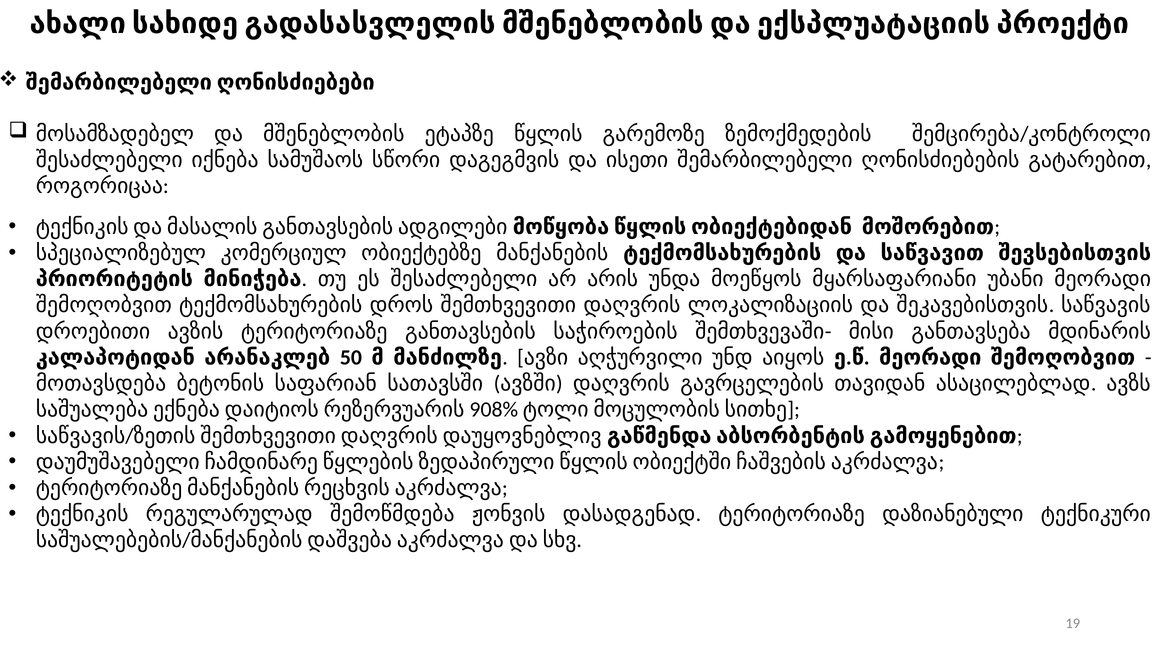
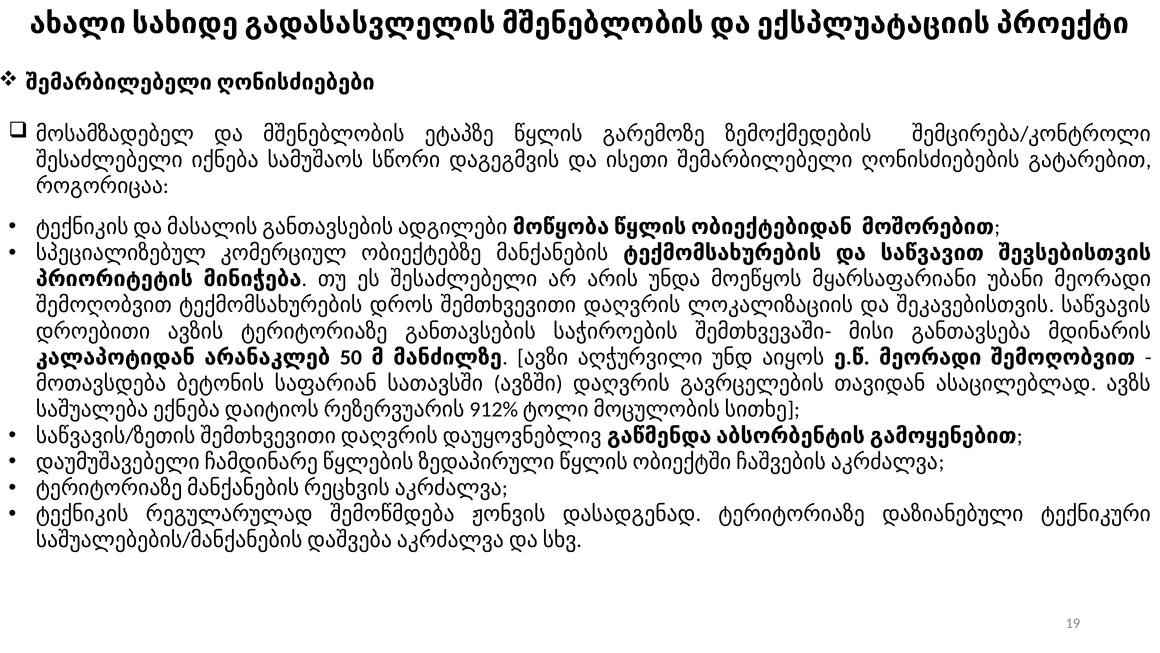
908%: 908% -> 912%
